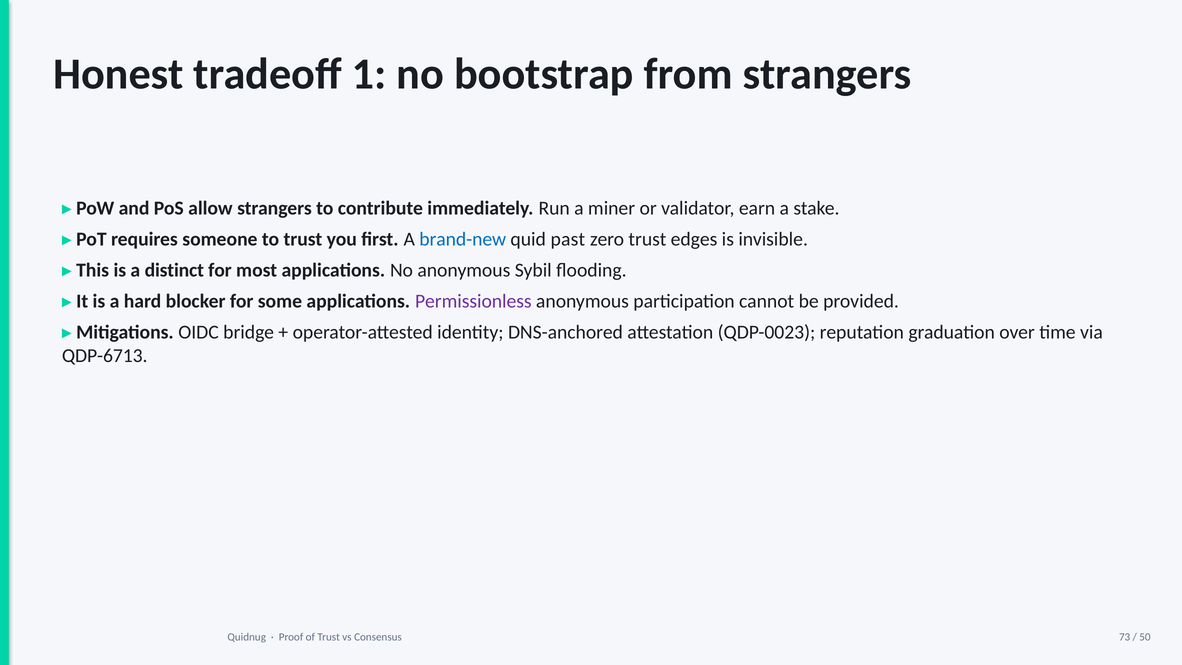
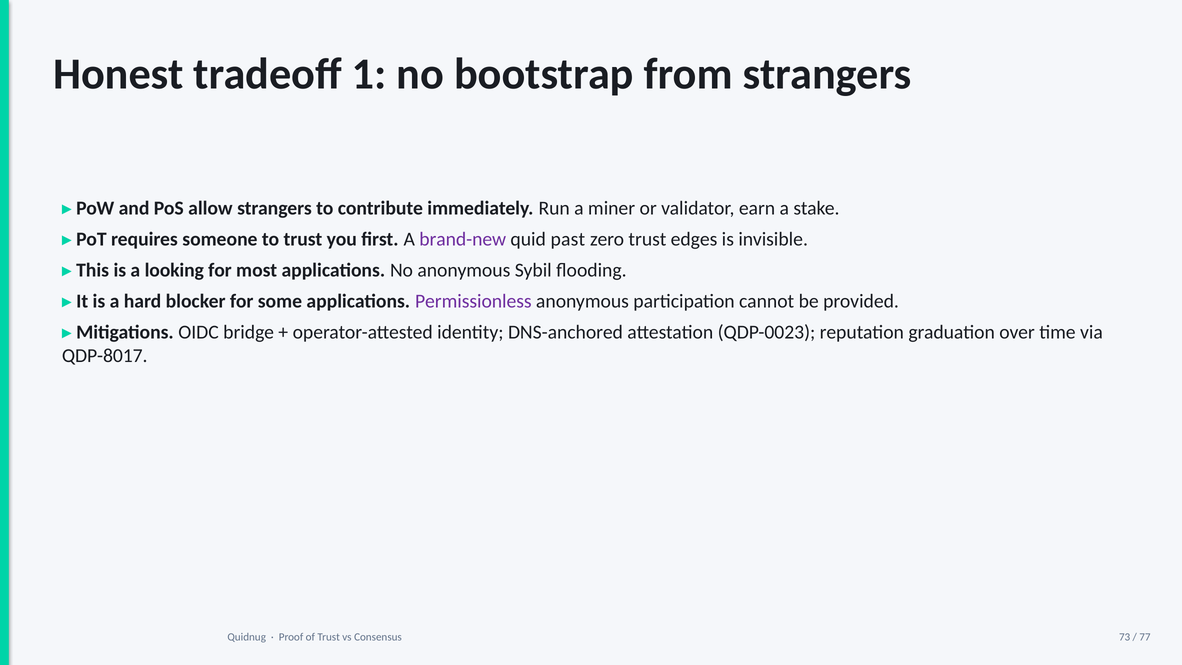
brand-new colour: blue -> purple
distinct: distinct -> looking
QDP-6713: QDP-6713 -> QDP-8017
50: 50 -> 77
